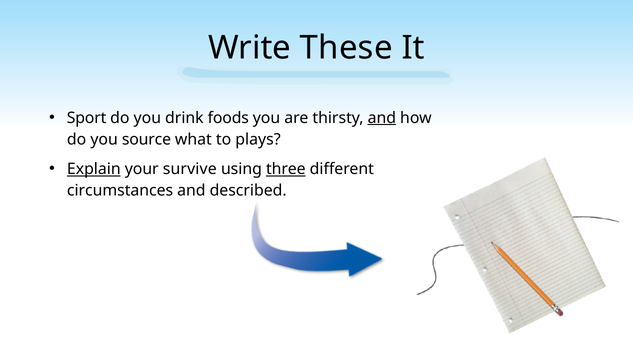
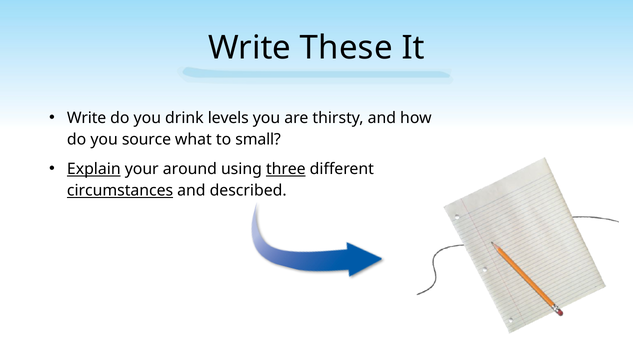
Sport at (87, 118): Sport -> Write
foods: foods -> levels
and at (382, 118) underline: present -> none
plays: plays -> small
survive: survive -> around
circumstances underline: none -> present
